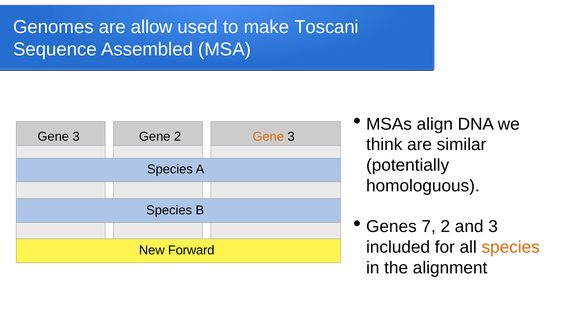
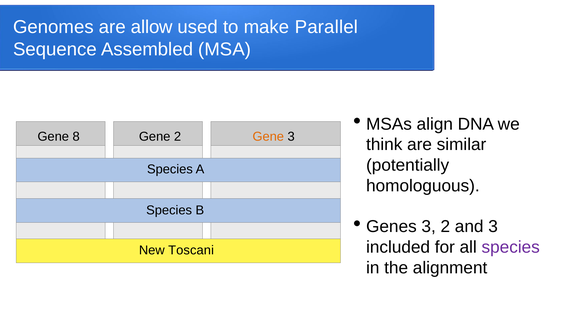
Toscani: Toscani -> Parallel
3 at (76, 137): 3 -> 8
Genes 7: 7 -> 3
species at (511, 248) colour: orange -> purple
Forward: Forward -> Toscani
